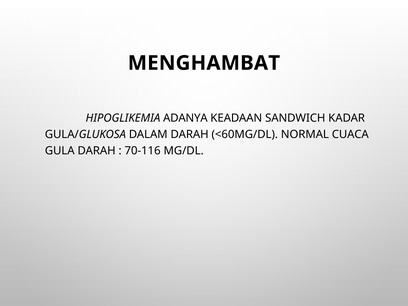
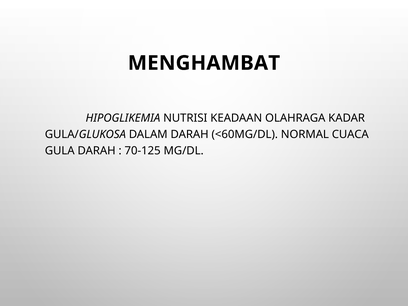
ADANYA: ADANYA -> NUTRISI
SANDWICH: SANDWICH -> OLAHRAGA
70-116: 70-116 -> 70-125
